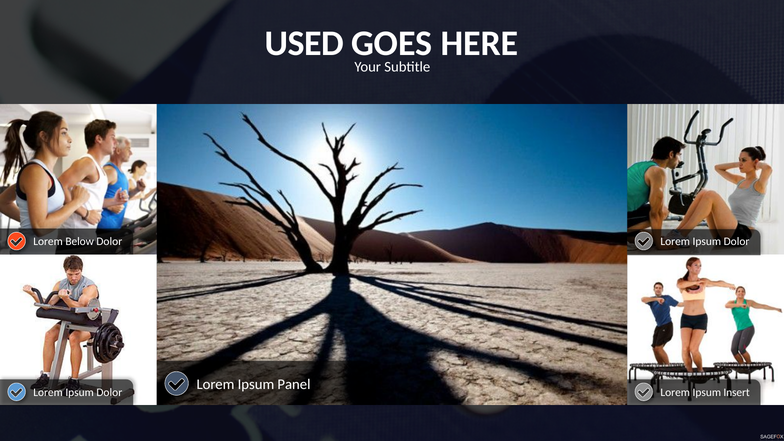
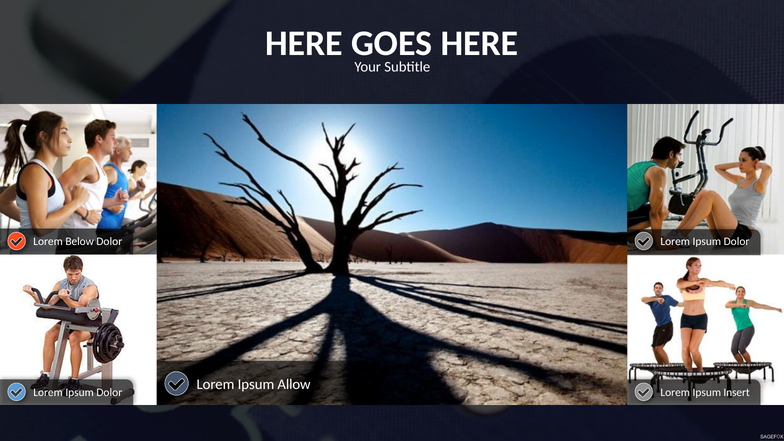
USED at (304, 44): USED -> HERE
Panel: Panel -> Allow
